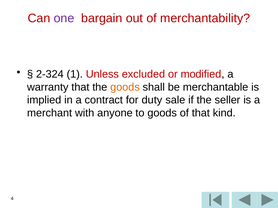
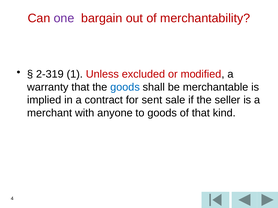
2-324: 2-324 -> 2-319
goods at (125, 87) colour: orange -> blue
duty: duty -> sent
